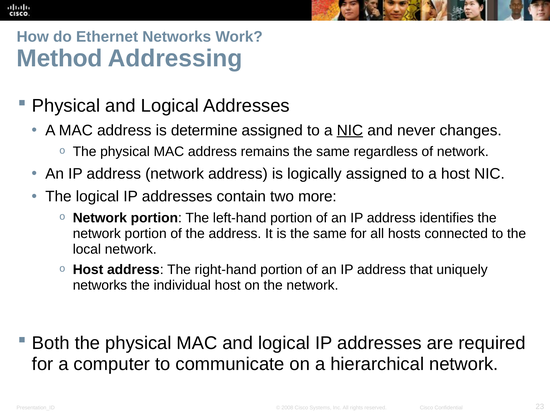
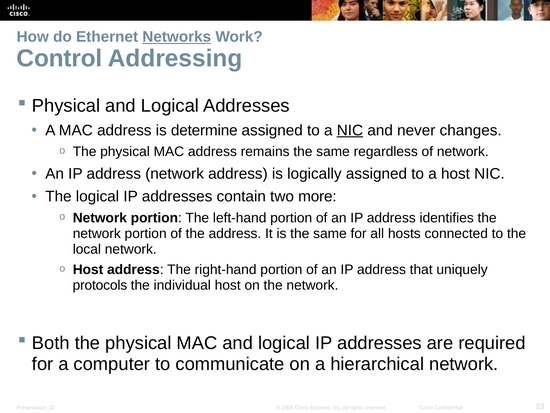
Networks at (177, 37) underline: none -> present
Method: Method -> Control
networks at (100, 285): networks -> protocols
